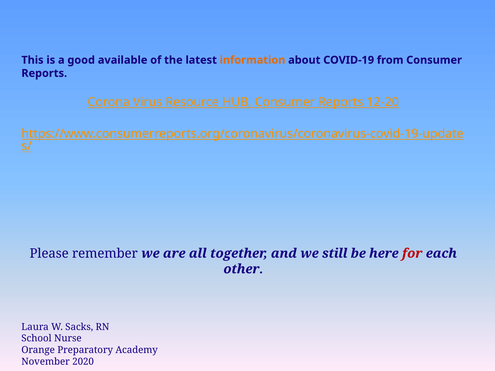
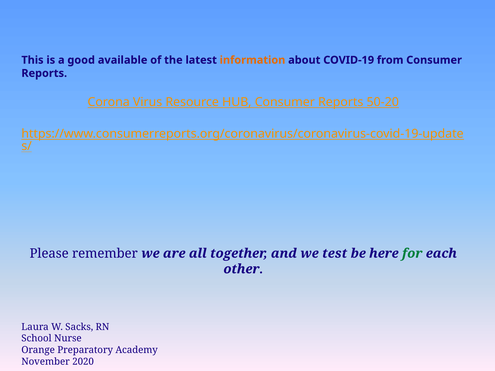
12-20: 12-20 -> 50-20
still: still -> test
for colour: red -> green
